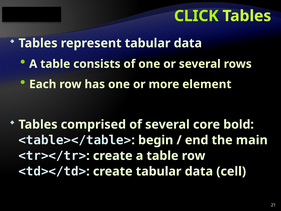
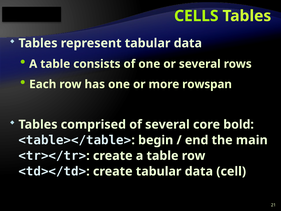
CLICK: CLICK -> CELLS
element: element -> rowspan
